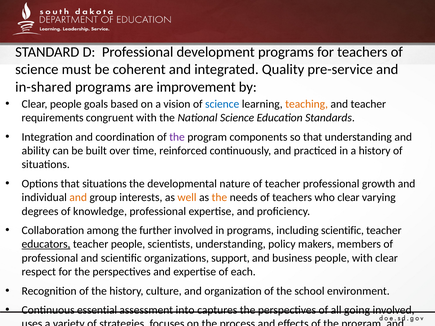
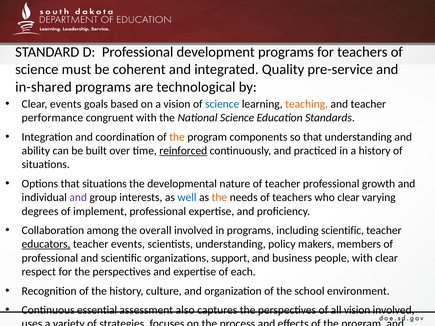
are improvement: improvement -> technological
Clear people: people -> events
requirements: requirements -> performance
the at (177, 137) colour: purple -> orange
reinforced underline: none -> present
and at (78, 198) colour: orange -> purple
well colour: orange -> blue
knowledge: knowledge -> implement
further: further -> overall
teacher people: people -> events
assessment into: into -> also
all going: going -> vision
